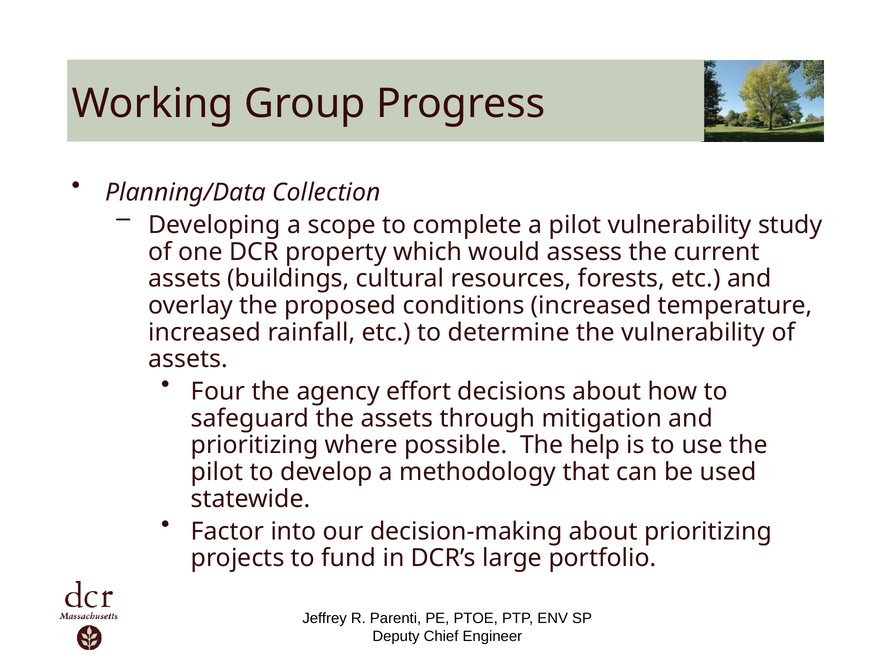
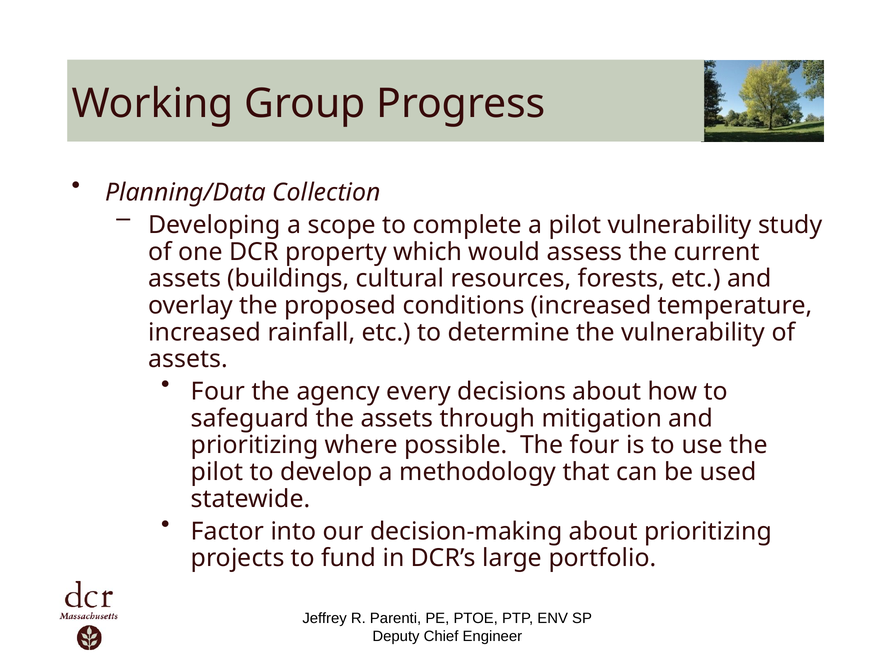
effort: effort -> every
The help: help -> four
